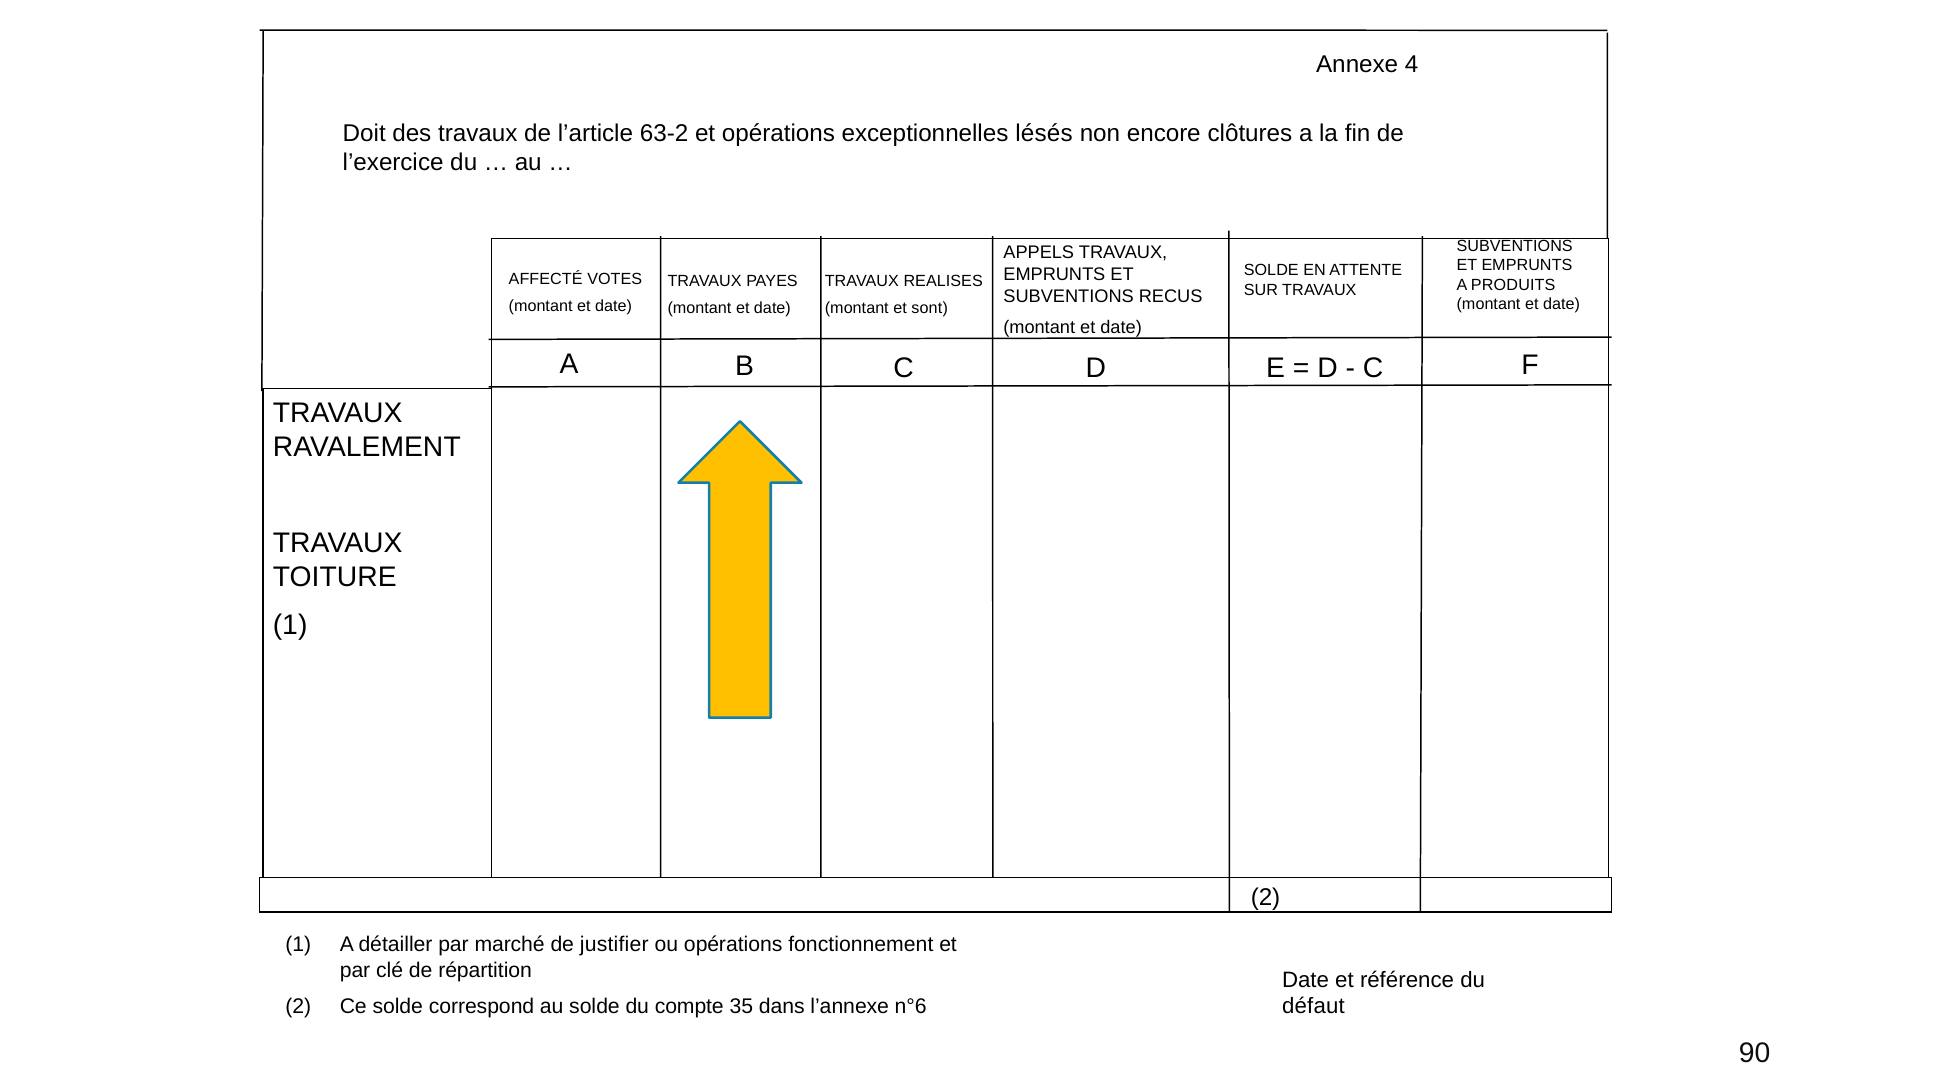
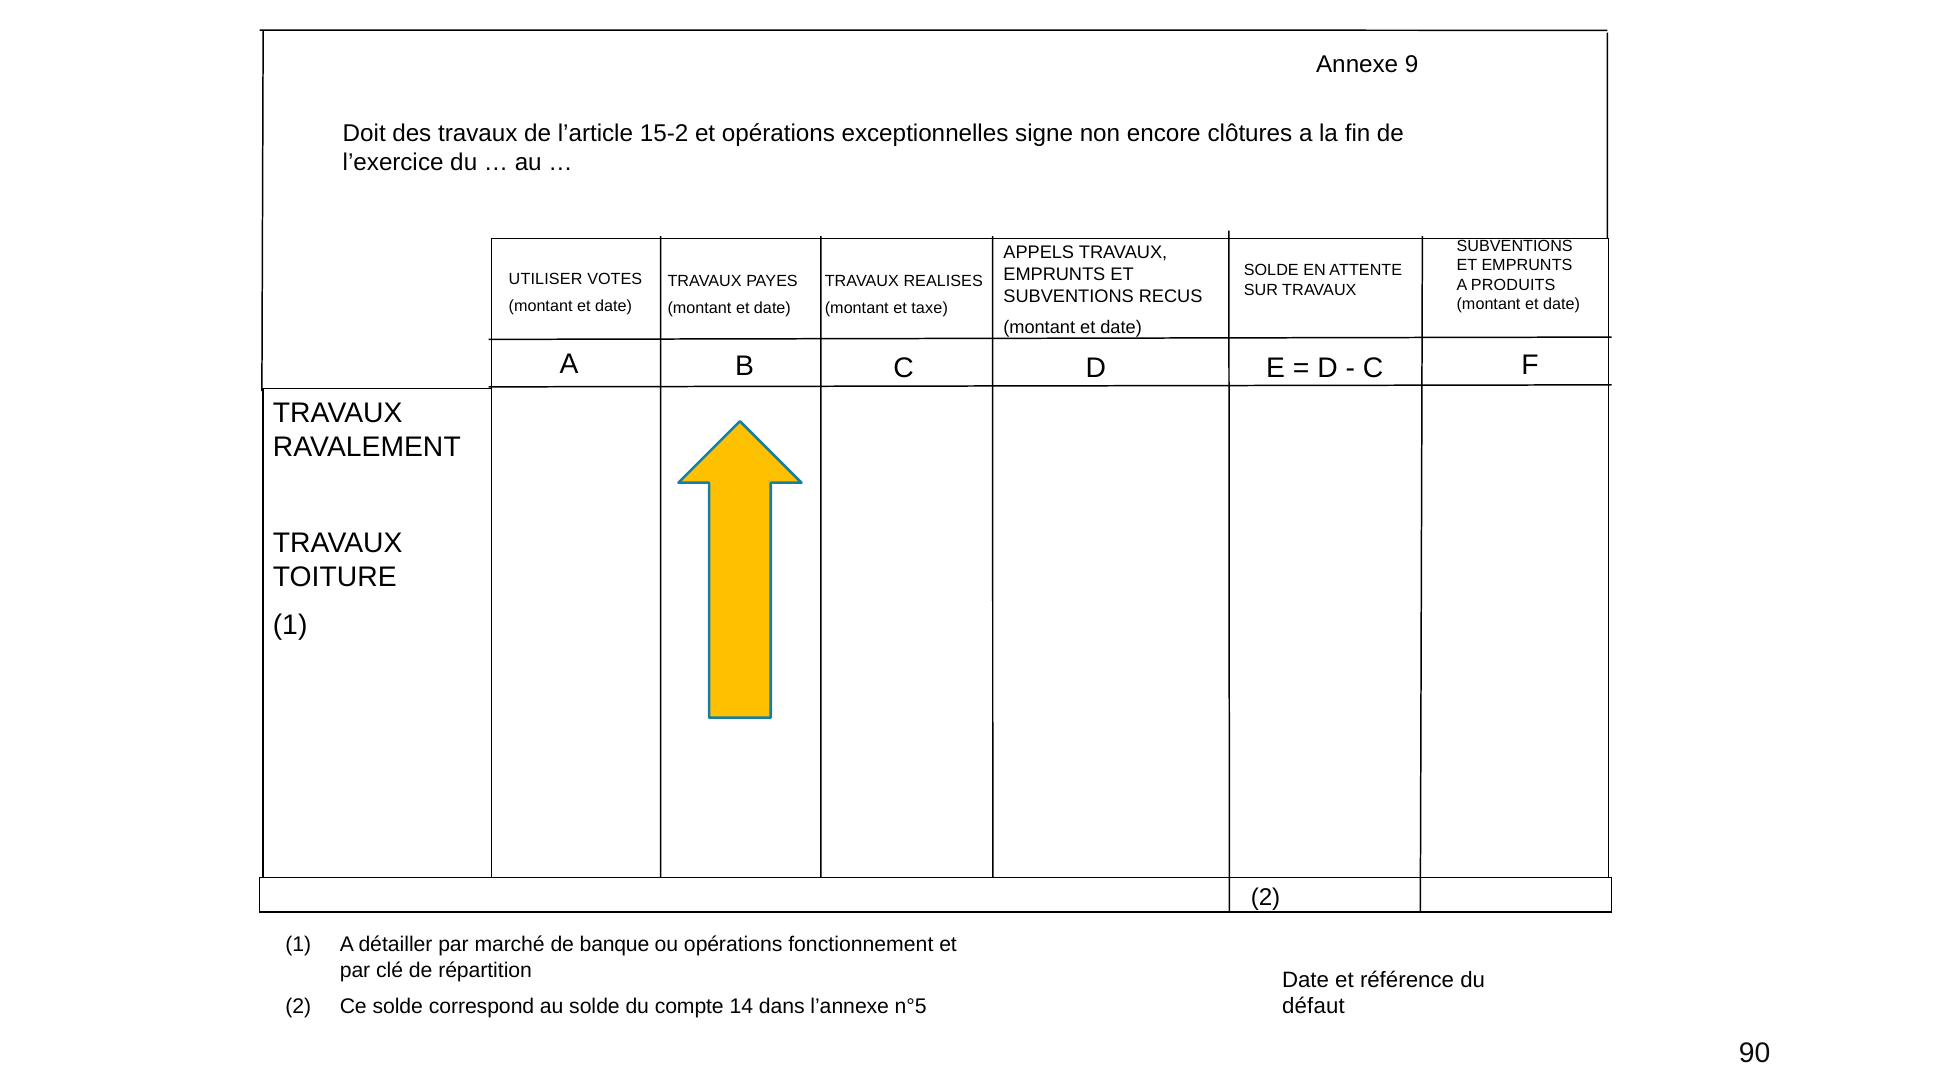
4: 4 -> 9
63-2: 63-2 -> 15-2
lésés: lésés -> signe
AFFECTÉ: AFFECTÉ -> UTILISER
sont: sont -> taxe
justifier: justifier -> banque
35: 35 -> 14
n°6: n°6 -> n°5
